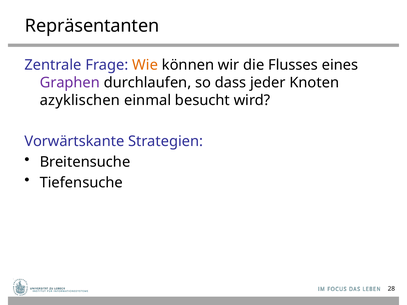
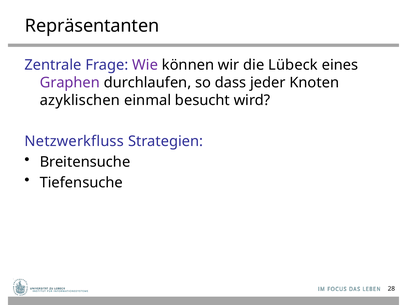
Wie colour: orange -> purple
Flusses: Flusses -> Lübeck
Vorwärtskante: Vorwärtskante -> Netzwerkfluss
